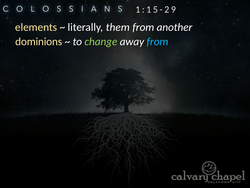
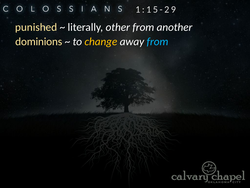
elements: elements -> punished
them: them -> other
change colour: light green -> yellow
